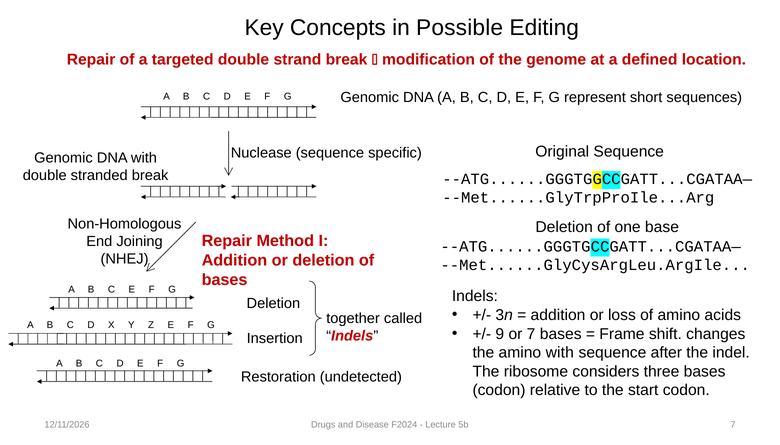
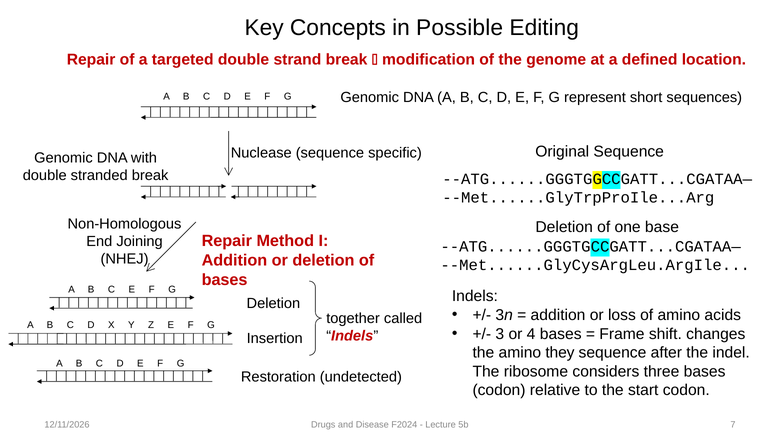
9: 9 -> 3
or 7: 7 -> 4
amino with: with -> they
